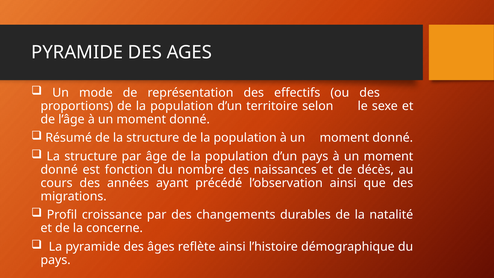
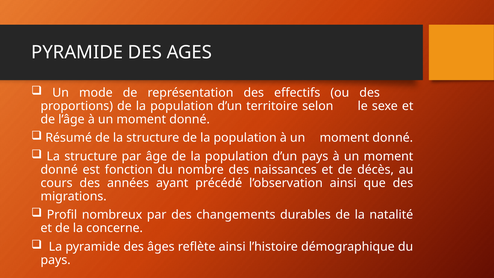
croissance: croissance -> nombreux
